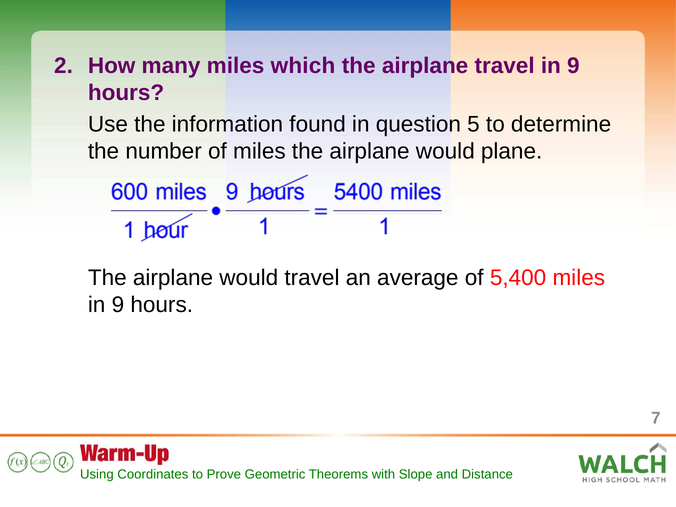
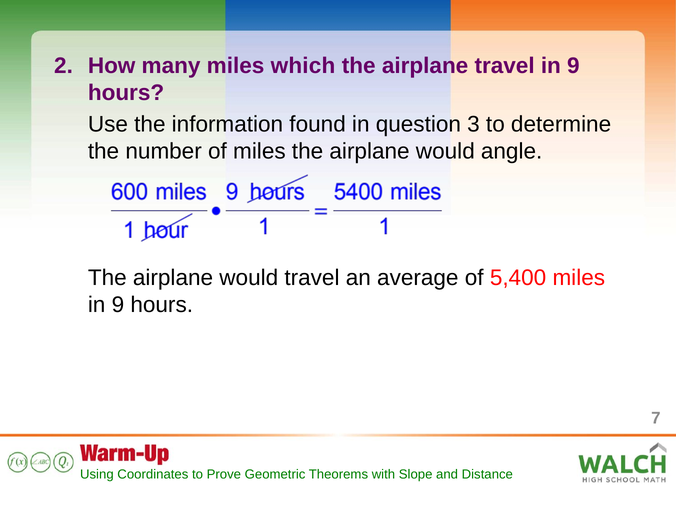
5: 5 -> 3
plane: plane -> angle
